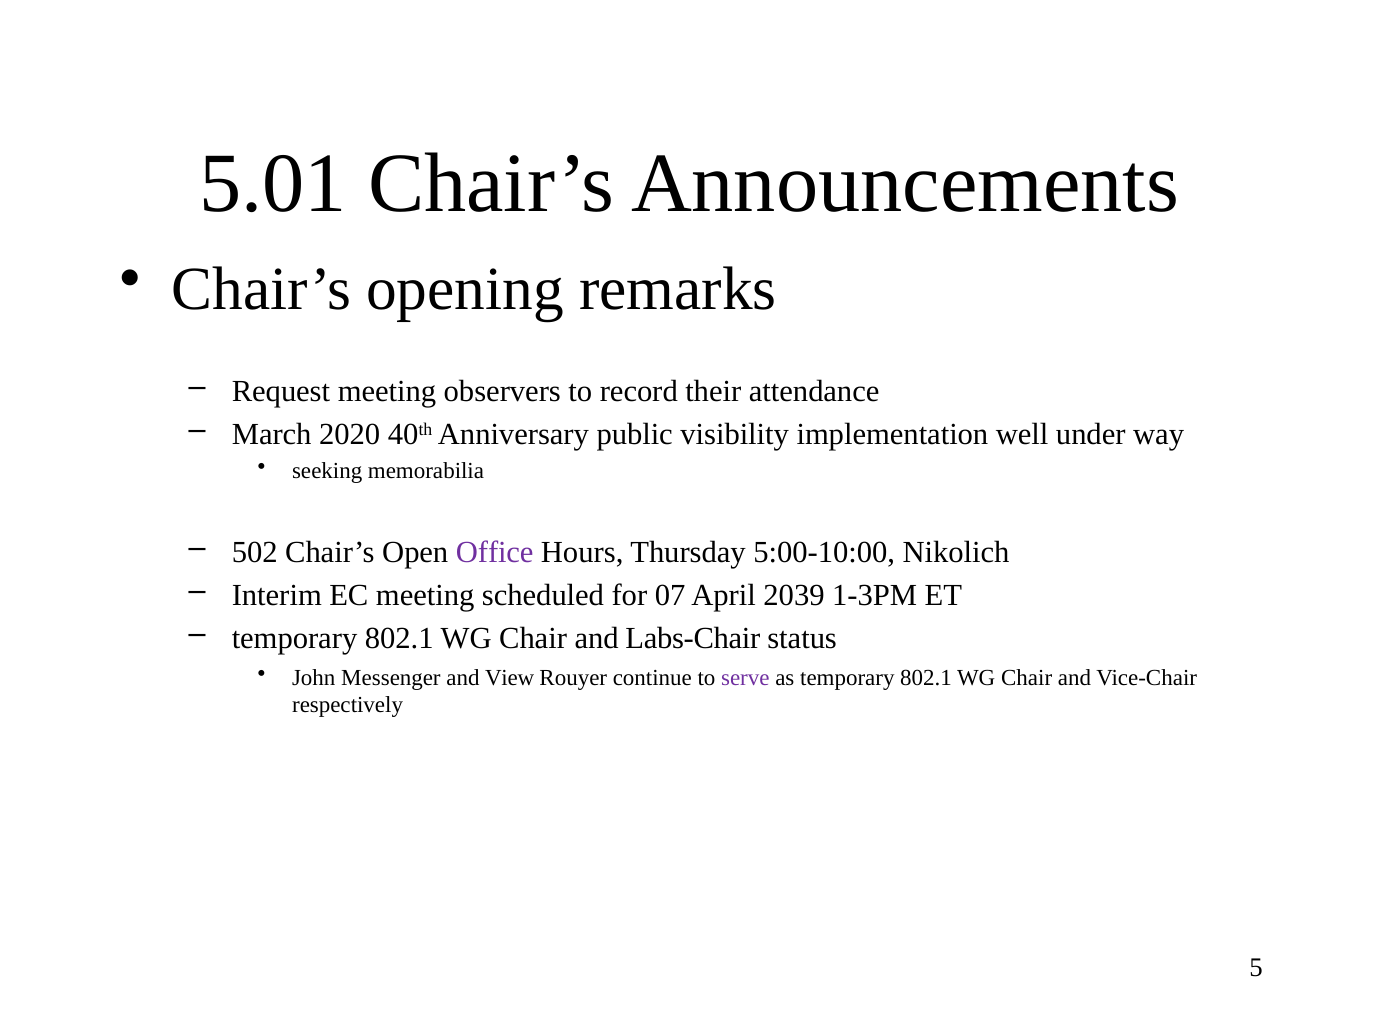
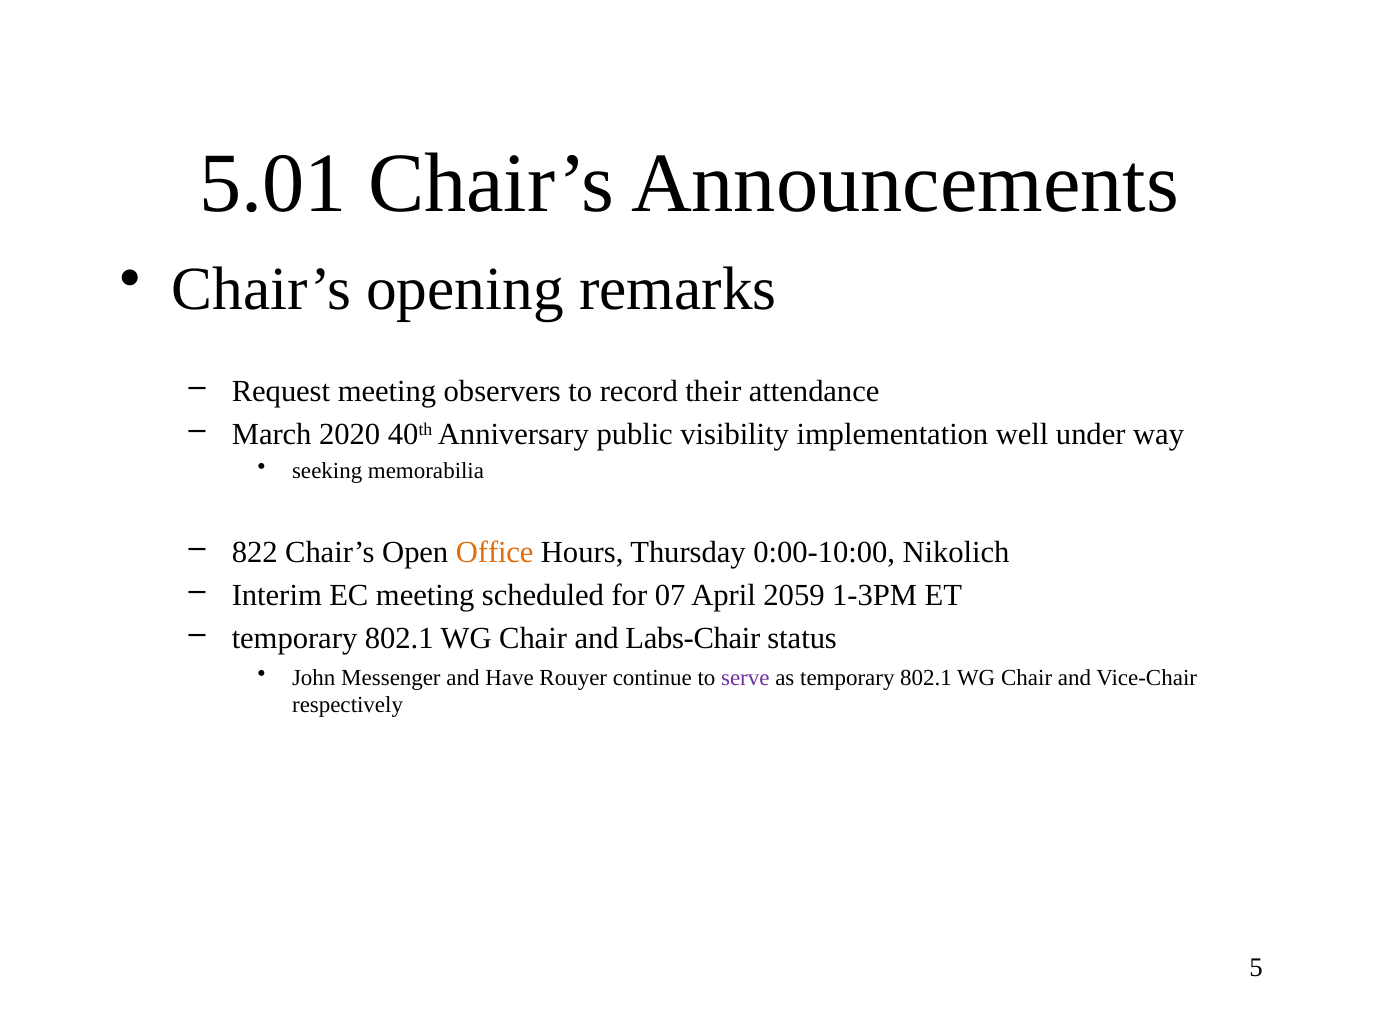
502: 502 -> 822
Office colour: purple -> orange
5:00-10:00: 5:00-10:00 -> 0:00-10:00
2039: 2039 -> 2059
View: View -> Have
